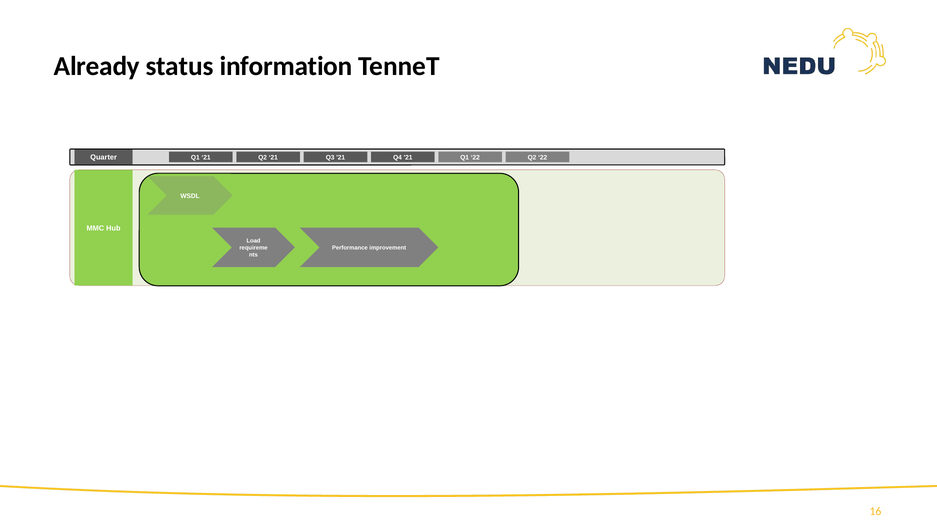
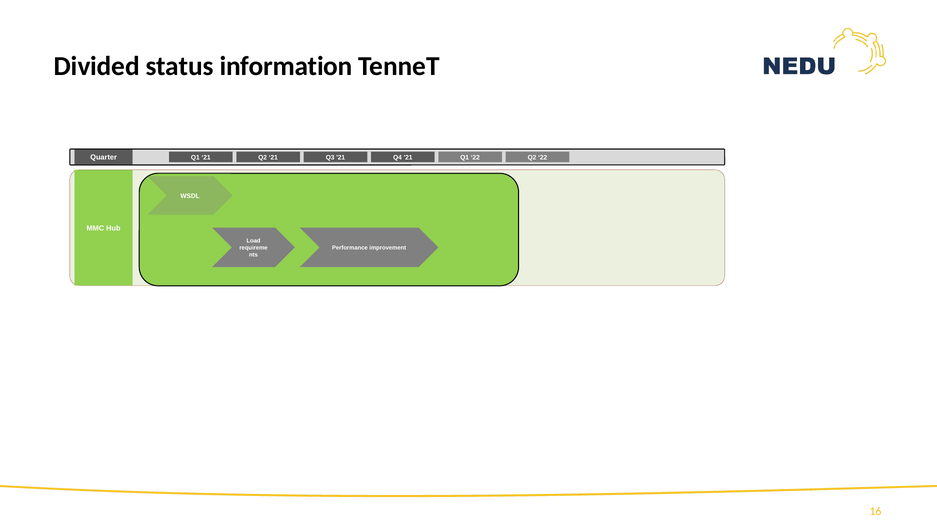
Already: Already -> Divided
